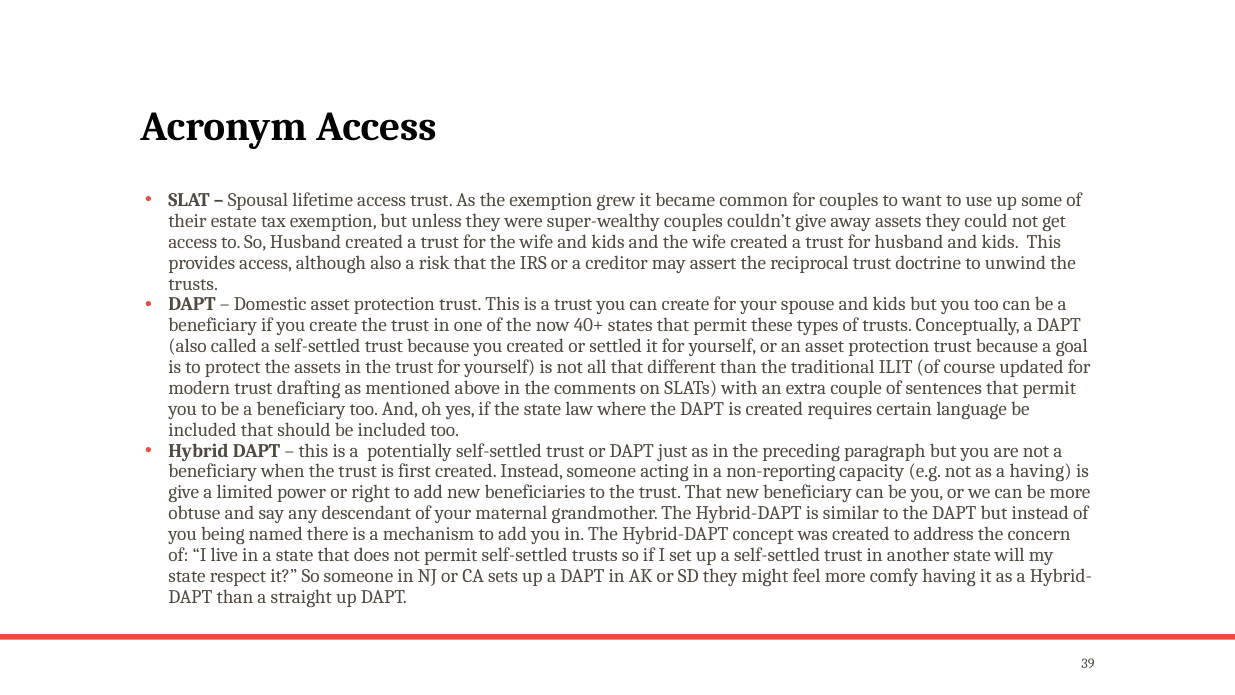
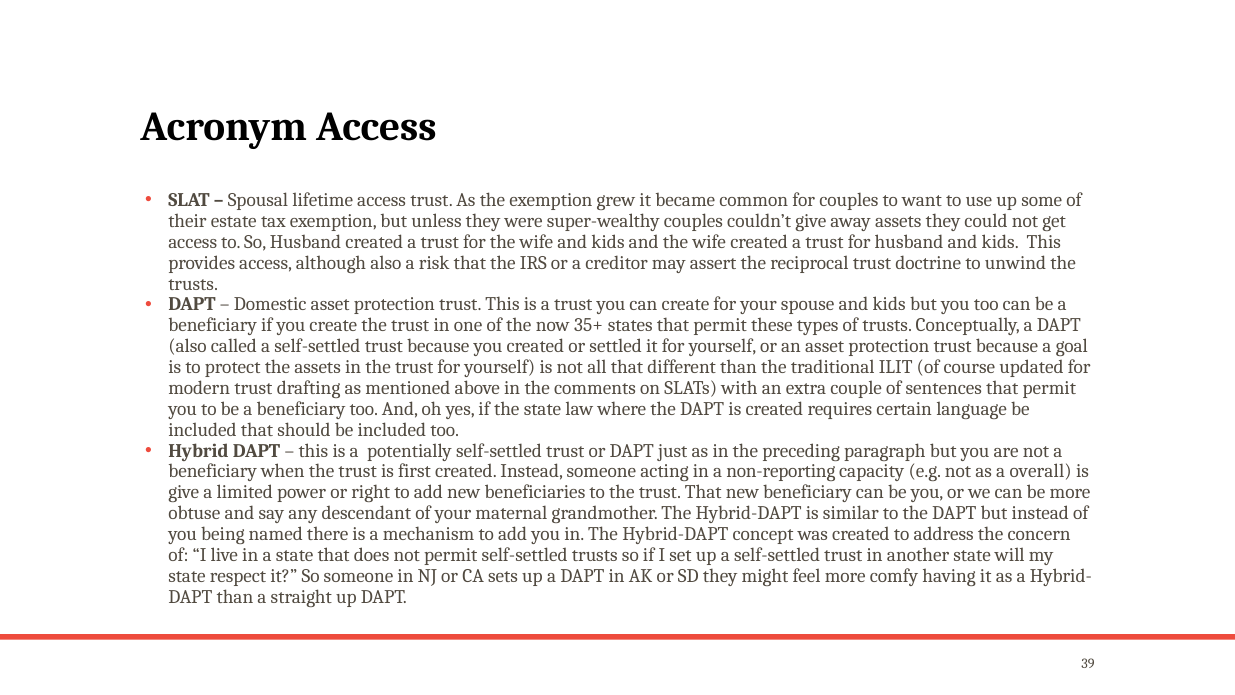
40+: 40+ -> 35+
a having: having -> overall
